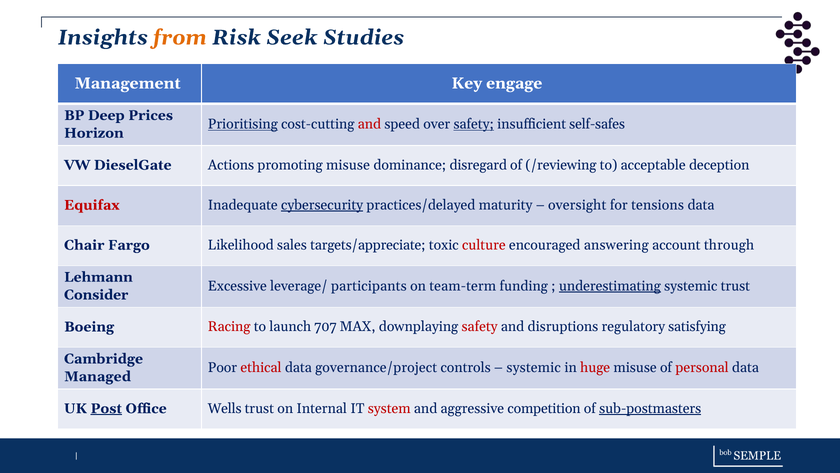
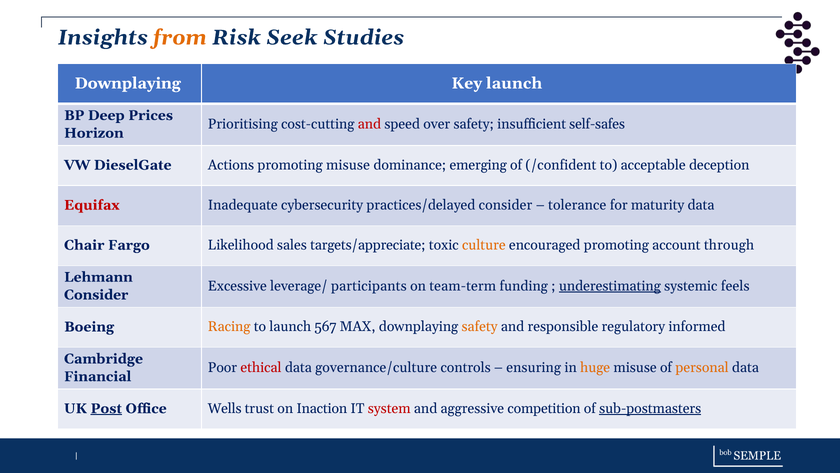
Management at (128, 83): Management -> Downplaying
Key engage: engage -> launch
Prioritising underline: present -> none
safety at (474, 124) underline: present -> none
disregard: disregard -> emerging
/reviewing: /reviewing -> /confident
cybersecurity underline: present -> none
practices/delayed maturity: maturity -> consider
oversight: oversight -> tolerance
tensions: tensions -> maturity
culture colour: red -> orange
encouraged answering: answering -> promoting
systemic trust: trust -> feels
Racing colour: red -> orange
707: 707 -> 567
safety at (480, 326) colour: red -> orange
disruptions: disruptions -> responsible
satisfying: satisfying -> informed
governance/project: governance/project -> governance/culture
systemic at (534, 367): systemic -> ensuring
huge colour: red -> orange
personal colour: red -> orange
Managed: Managed -> Financial
Internal: Internal -> Inaction
